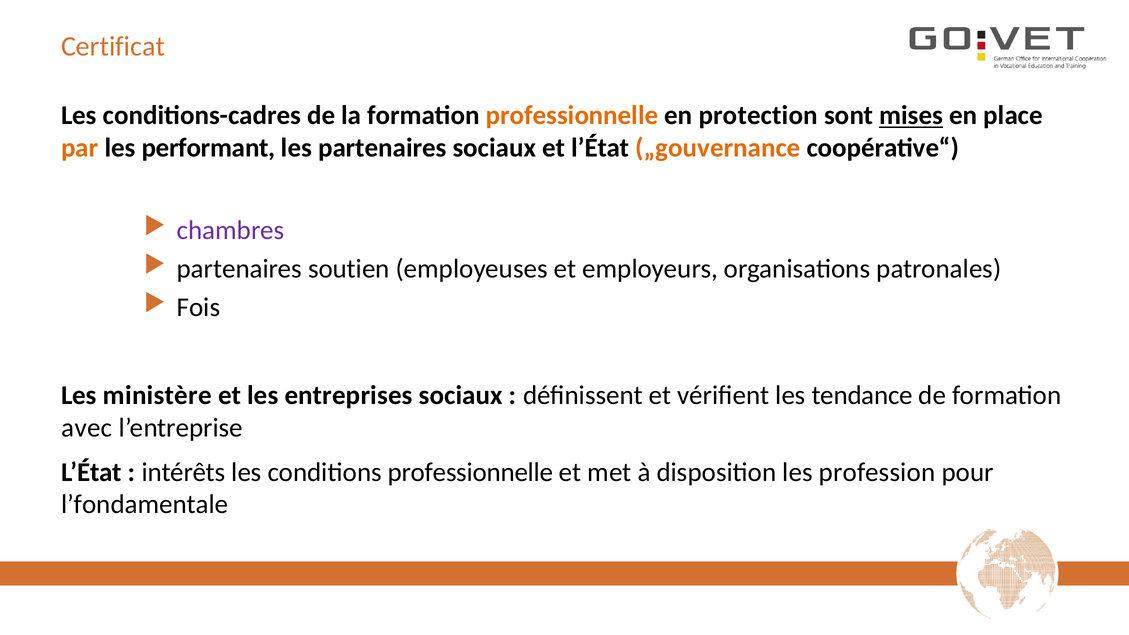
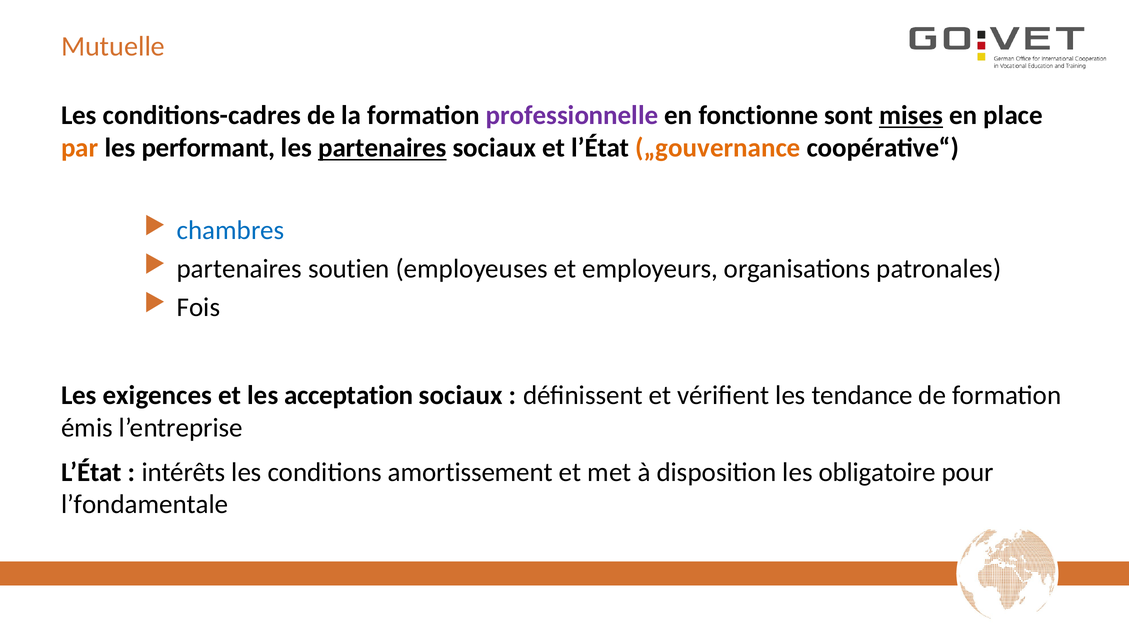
Certificat: Certificat -> Mutuelle
professionnelle at (572, 116) colour: orange -> purple
protection: protection -> fonctionne
partenaires at (382, 148) underline: none -> present
chambres colour: purple -> blue
ministère: ministère -> exigences
entreprises: entreprises -> acceptation
avec: avec -> émis
conditions professionnelle: professionnelle -> amortissement
profession: profession -> obligatoire
